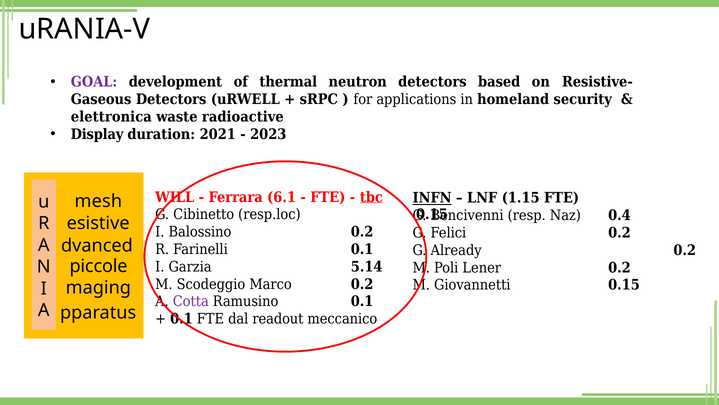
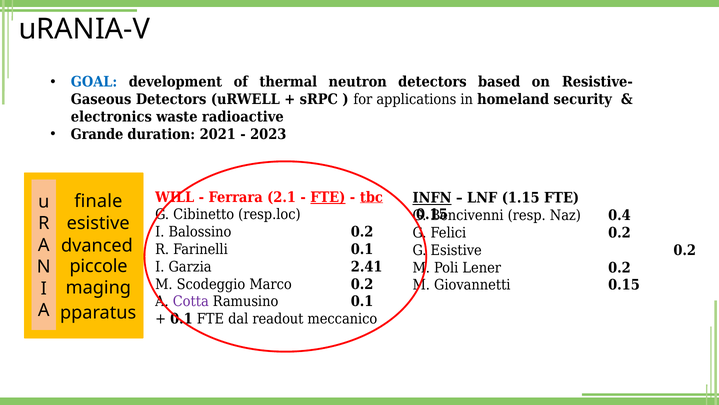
GOAL colour: purple -> blue
elettronica: elettronica -> electronics
Display: Display -> Grande
6.1: 6.1 -> 2.1
FTE at (328, 197) underline: none -> present
mesh: mesh -> finale
G Already: Already -> Esistive
5.14: 5.14 -> 2.41
